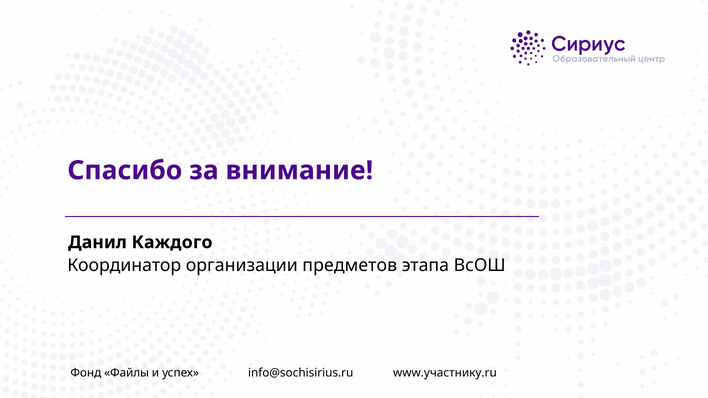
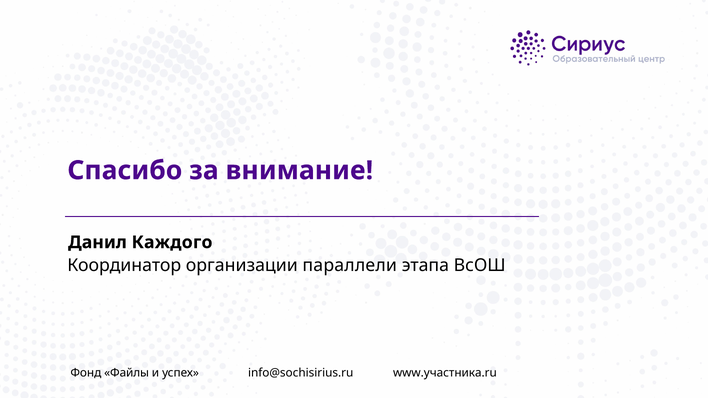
предметов: предметов -> параллели
www.участнику.ru: www.участнику.ru -> www.участника.ru
